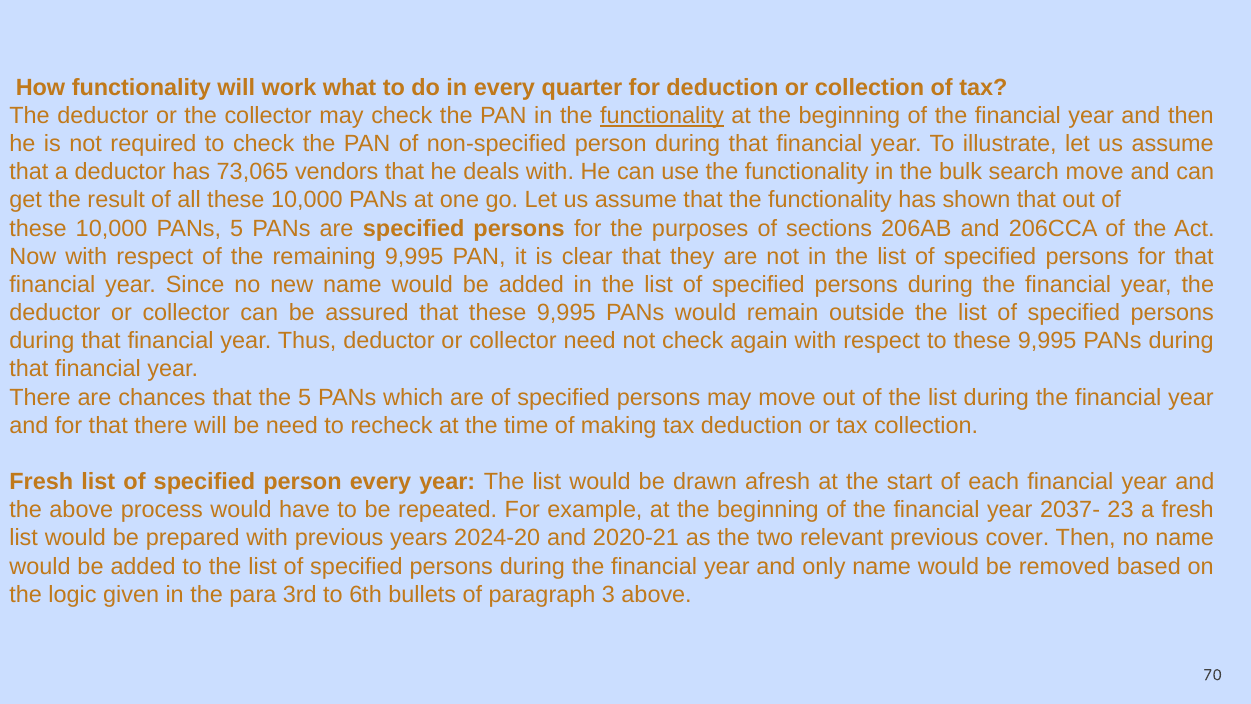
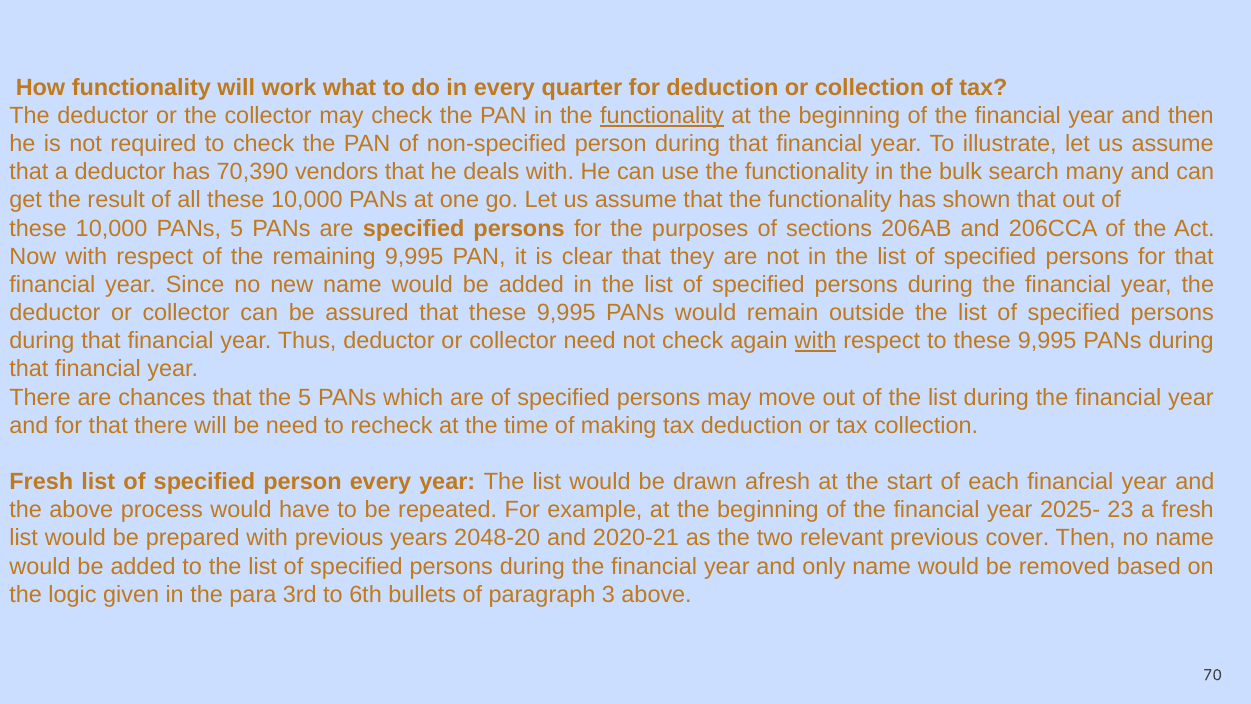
73,065: 73,065 -> 70,390
search move: move -> many
with at (815, 341) underline: none -> present
2037-: 2037- -> 2025-
2024-20: 2024-20 -> 2048-20
